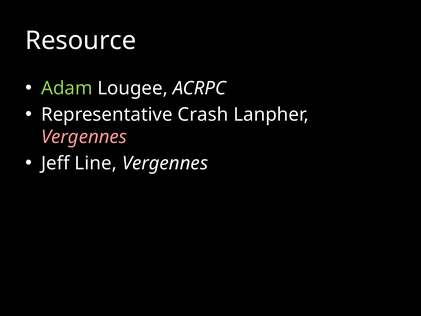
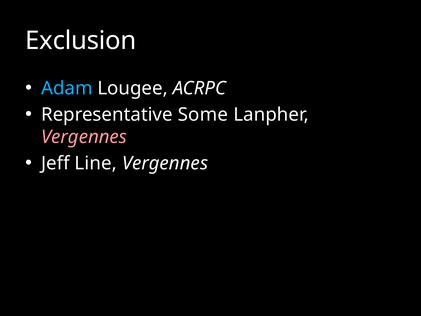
Resource: Resource -> Exclusion
Adam colour: light green -> light blue
Crash: Crash -> Some
